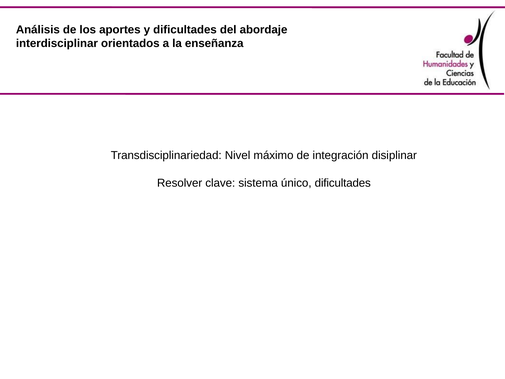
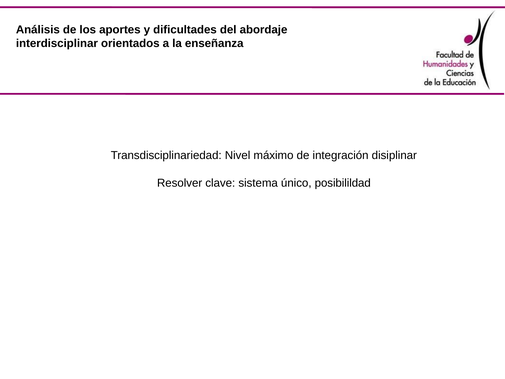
único dificultades: dificultades -> posibilildad
